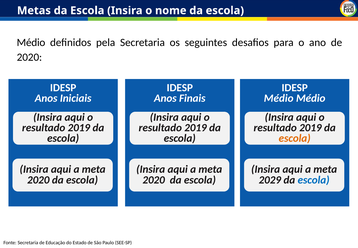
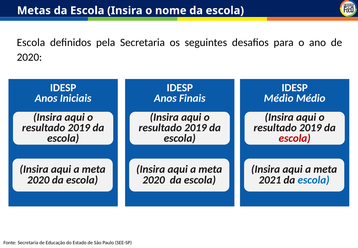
Médio at (31, 43): Médio -> Escola
escola at (295, 138) colour: orange -> red
2029: 2029 -> 2021
